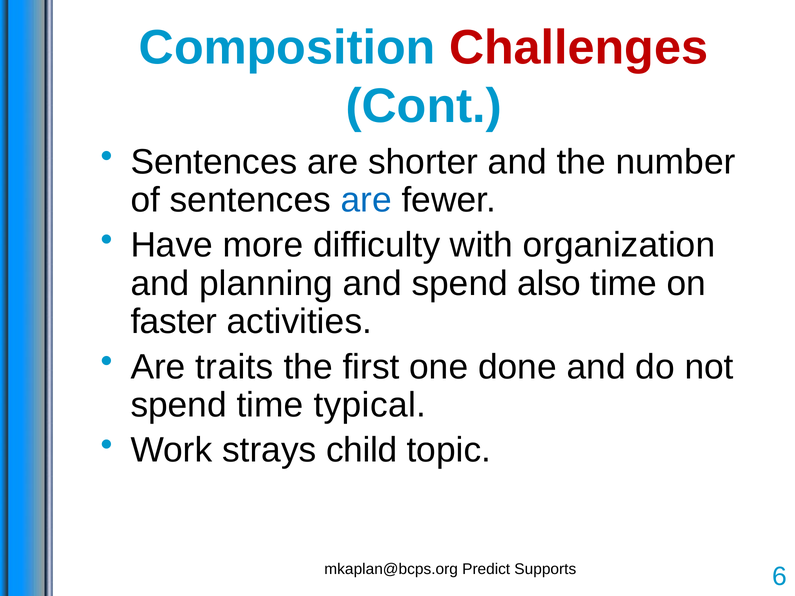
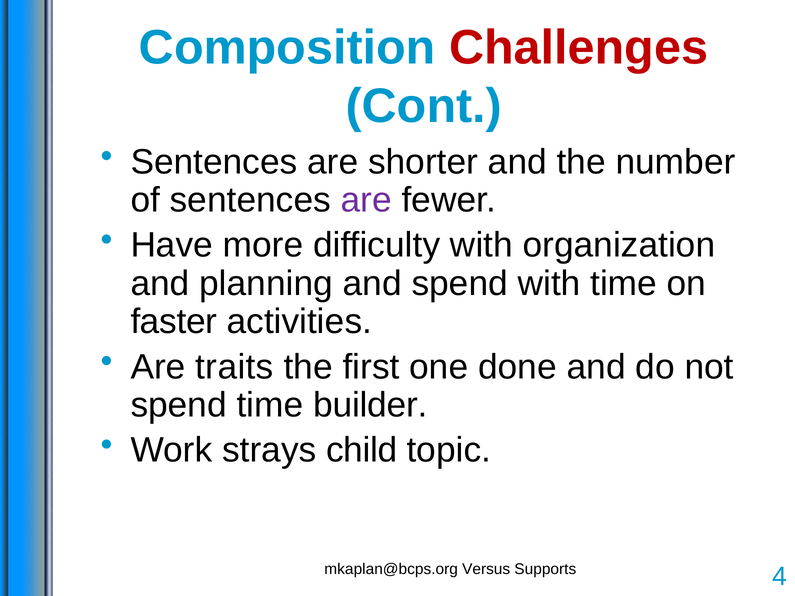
are at (366, 200) colour: blue -> purple
spend also: also -> with
typical: typical -> builder
Predict: Predict -> Versus
6: 6 -> 4
